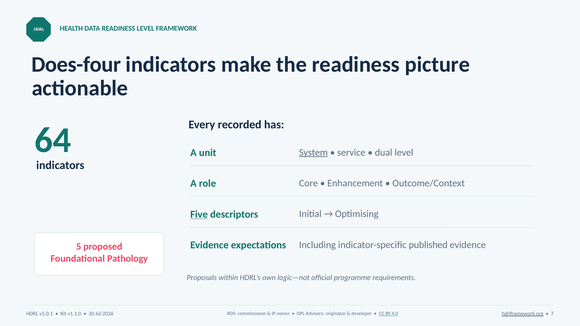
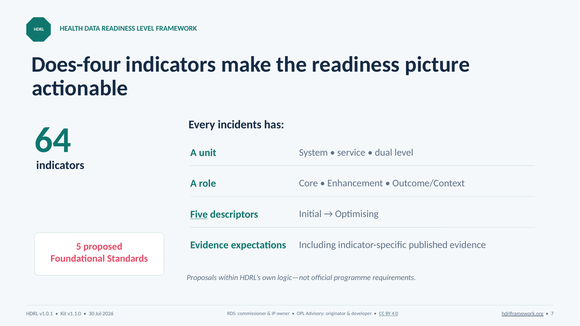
recorded: recorded -> incidents
System underline: present -> none
Pathology: Pathology -> Standards
